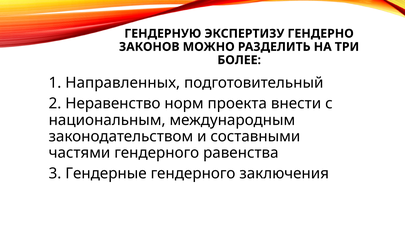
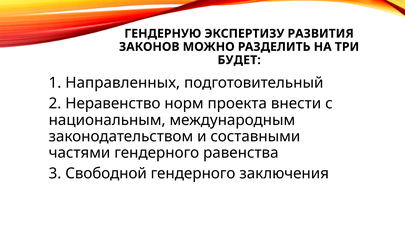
ГЕНДЕРНО: ГЕНДЕРНО -> РАЗВИТИЯ
БОЛЕЕ: БОЛЕЕ -> БУДЕТ
Гендерные: Гендерные -> Свободной
